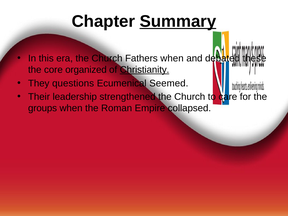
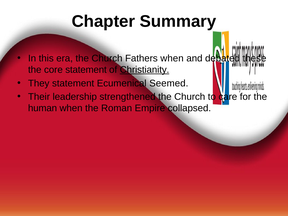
Summary underline: present -> none
core organized: organized -> statement
They questions: questions -> statement
groups: groups -> human
